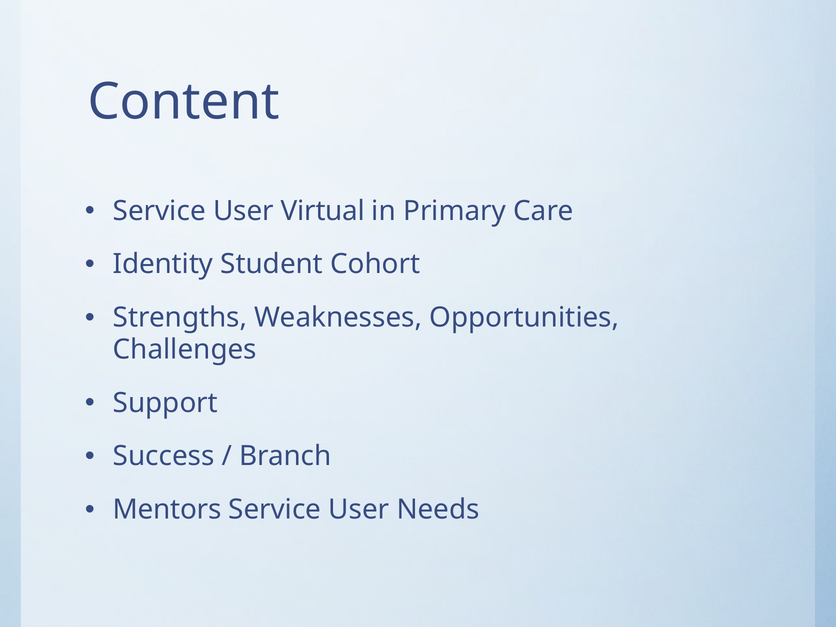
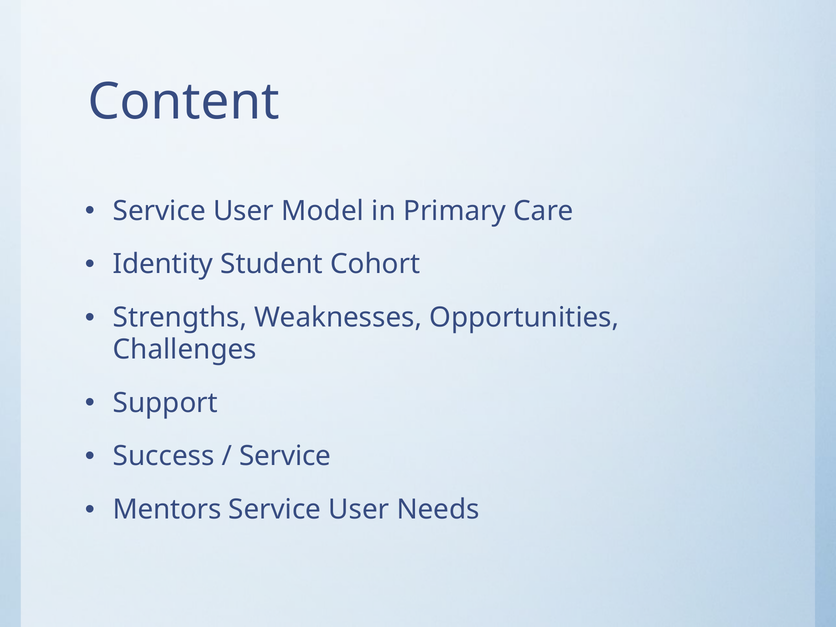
Virtual: Virtual -> Model
Branch at (285, 456): Branch -> Service
